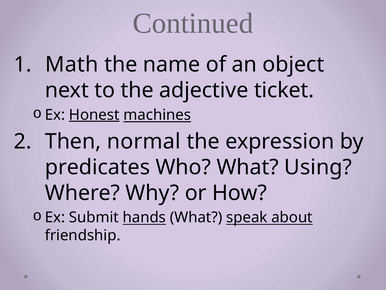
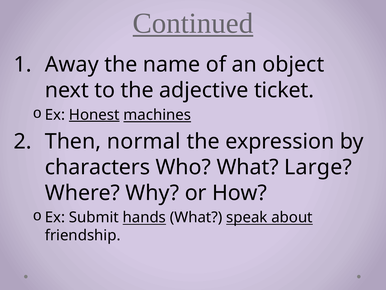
Continued underline: none -> present
Math: Math -> Away
predicates: predicates -> characters
Using: Using -> Large
